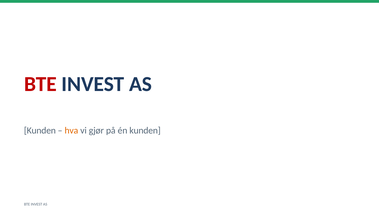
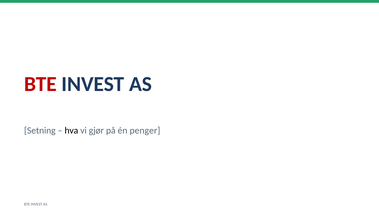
Kunden at (40, 131): Kunden -> Setning
hva colour: orange -> black
én kunden: kunden -> penger
